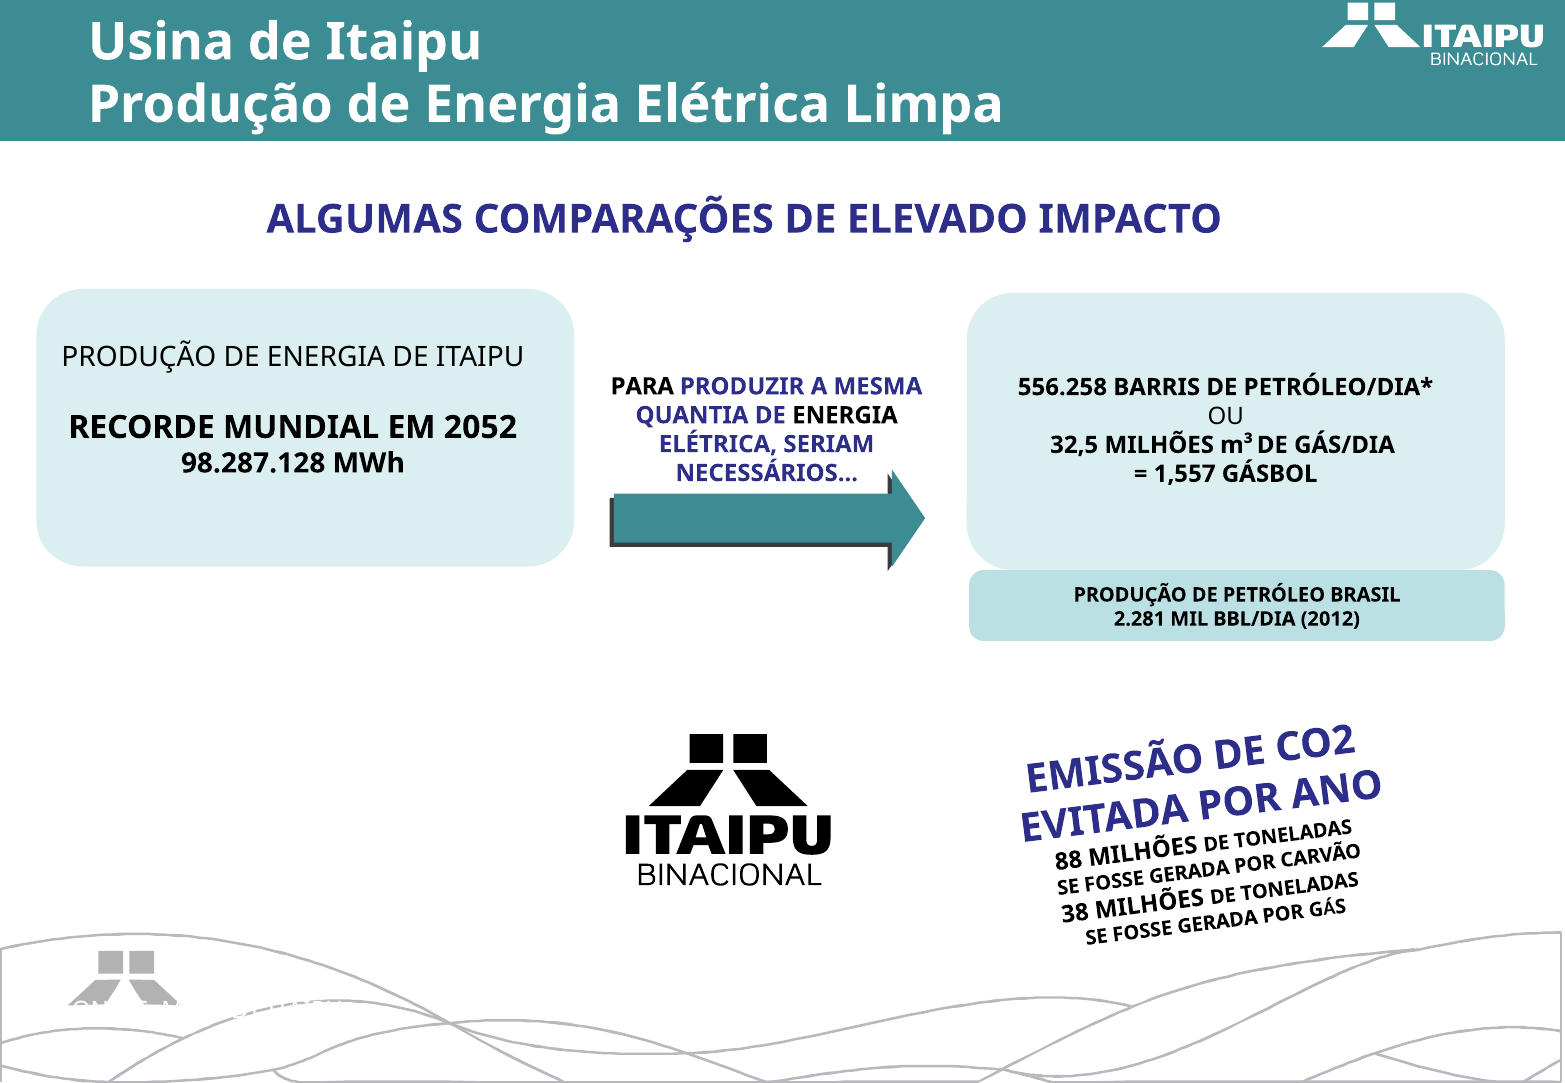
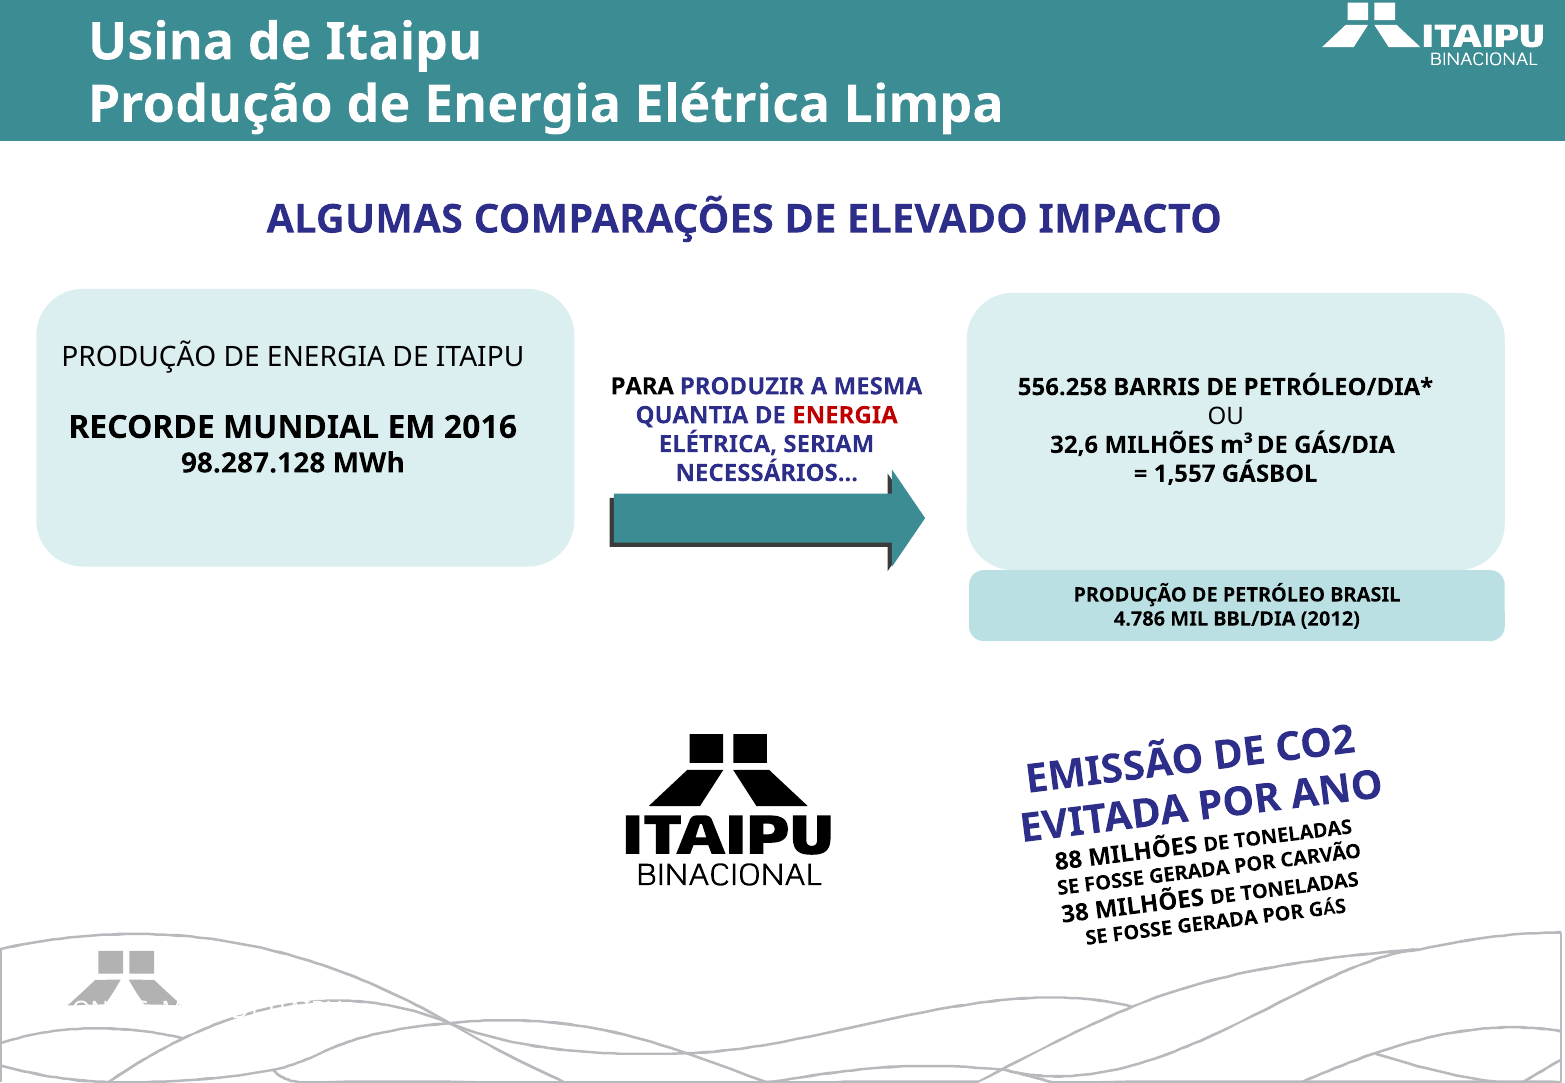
ENERGIA at (845, 416) colour: black -> red
2052: 2052 -> 2016
32,5: 32,5 -> 32,6
2.281: 2.281 -> 4.786
